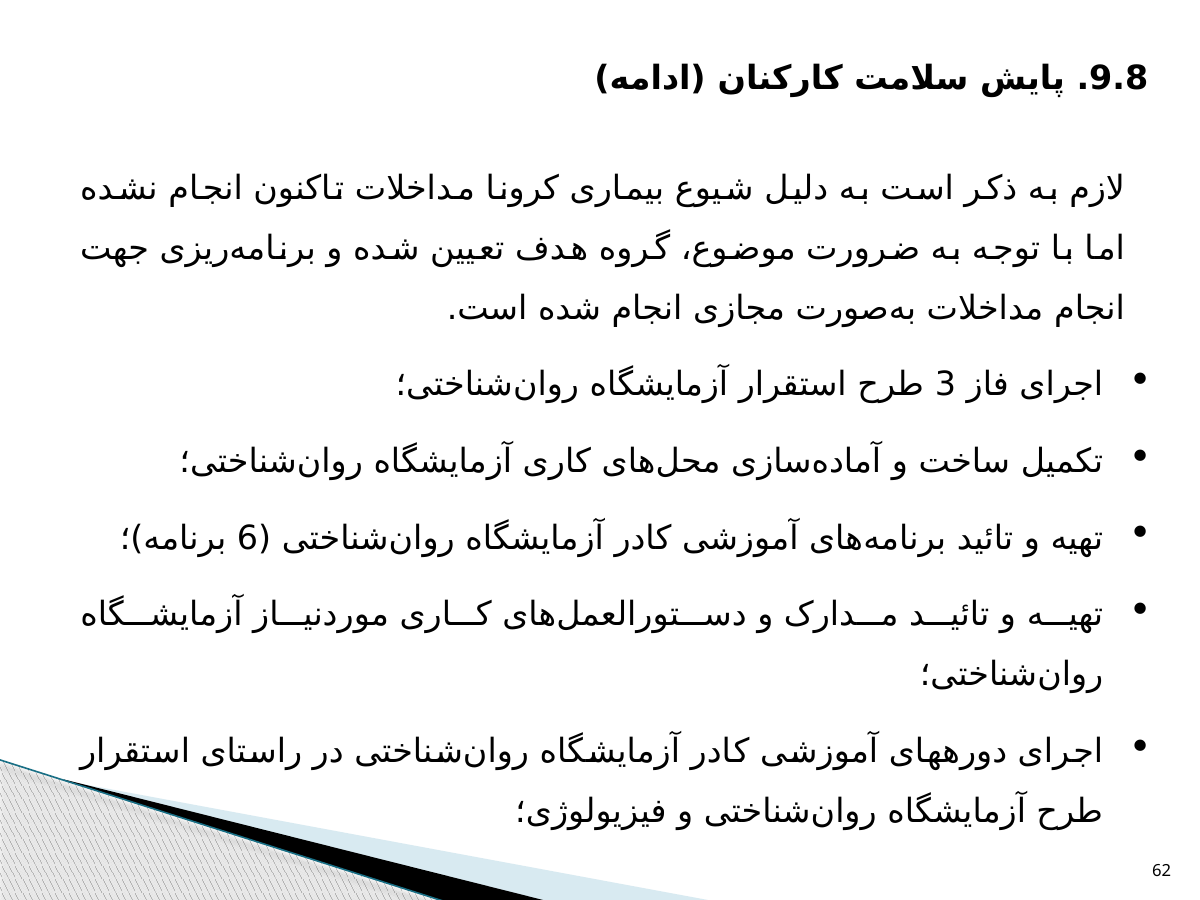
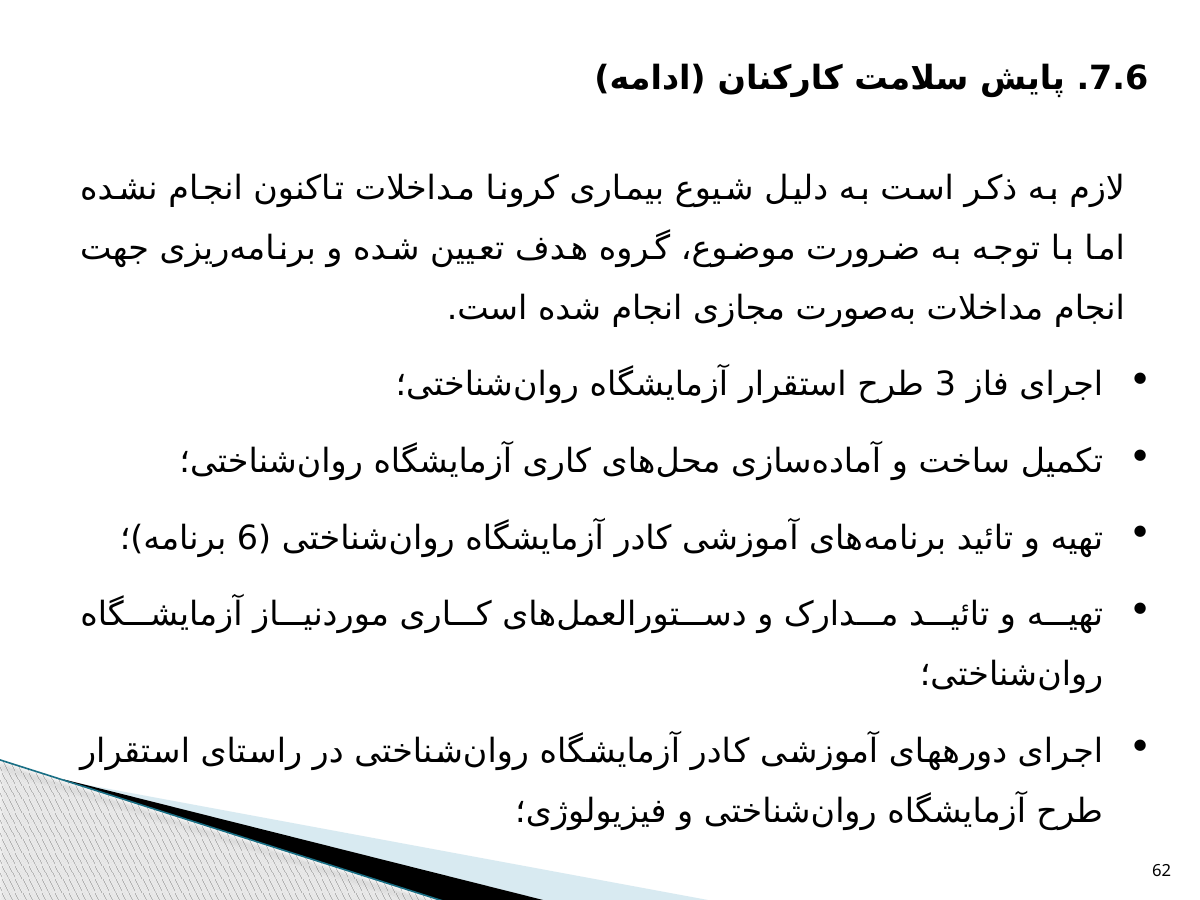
9.8: 9.8 -> 7.6
